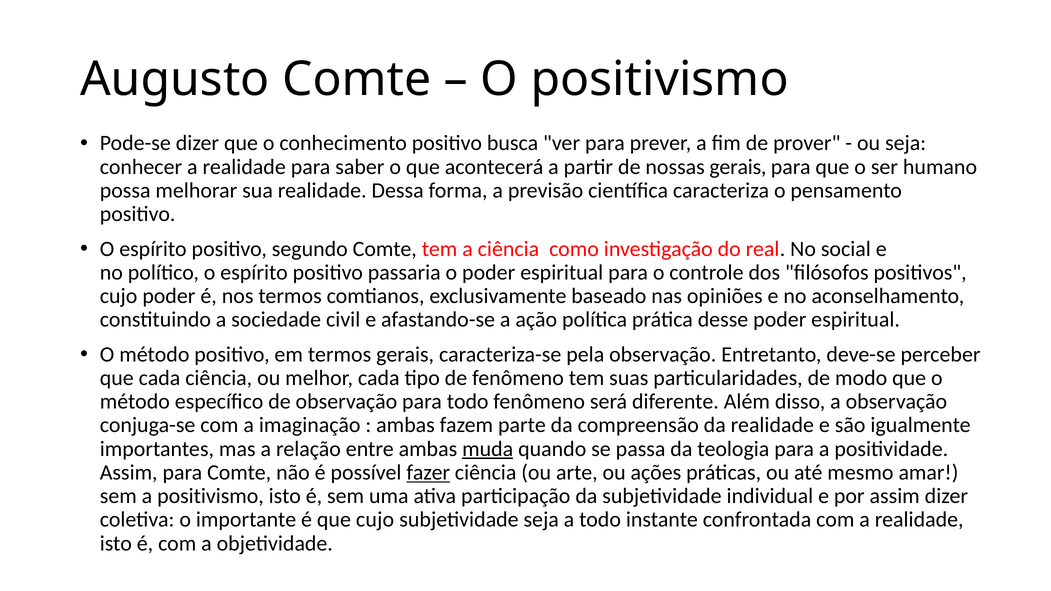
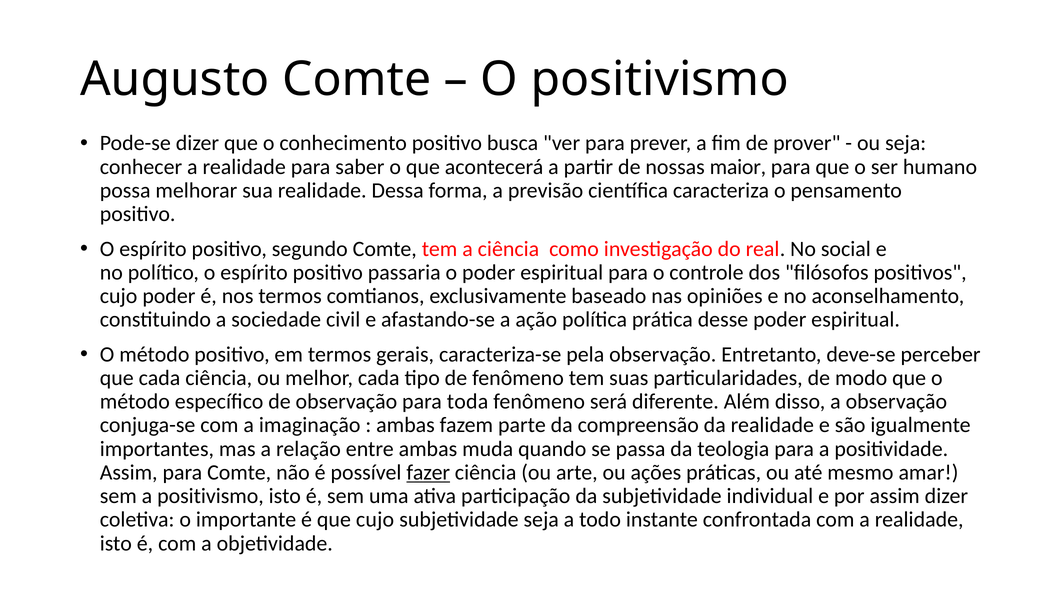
nossas gerais: gerais -> maior
para todo: todo -> toda
muda underline: present -> none
